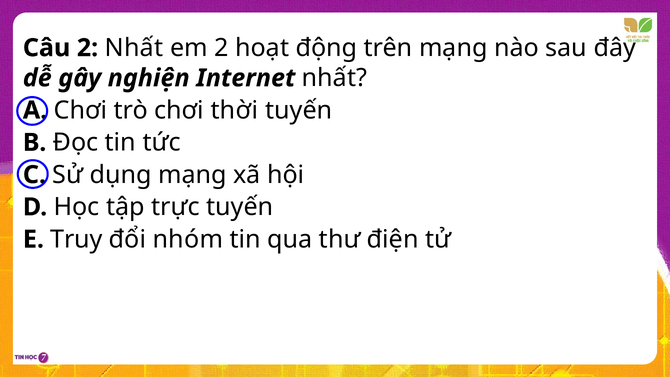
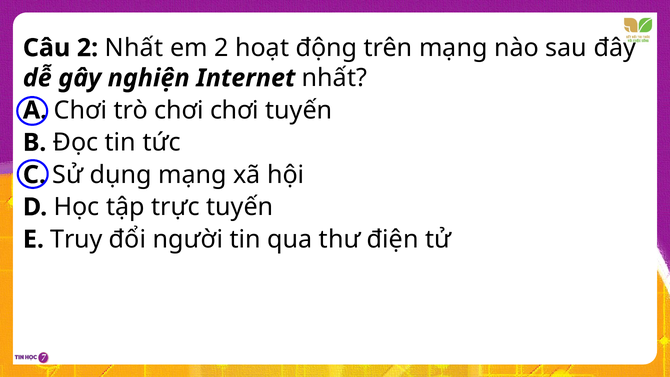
chơi thời: thời -> chơi
nhóm: nhóm -> người
